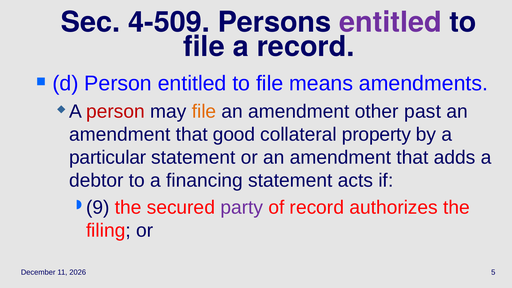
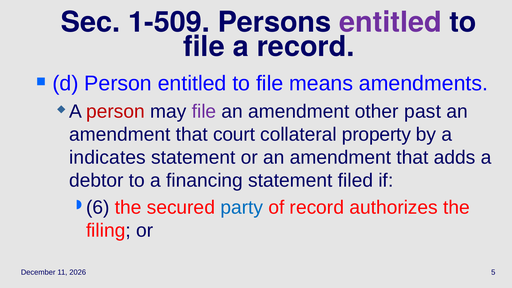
4-509: 4-509 -> 1-509
file at (204, 111) colour: orange -> purple
good: good -> court
particular: particular -> indicates
acts: acts -> filed
9: 9 -> 6
party colour: purple -> blue
